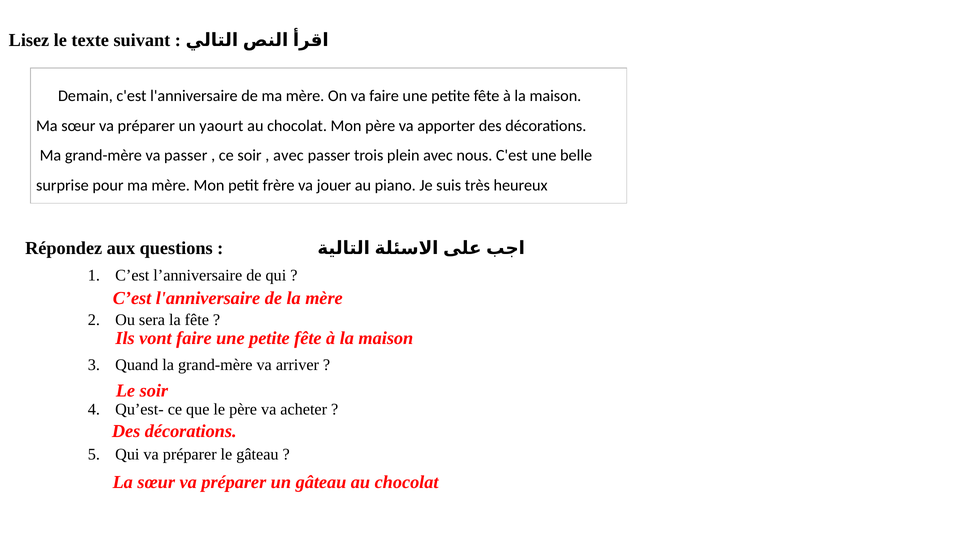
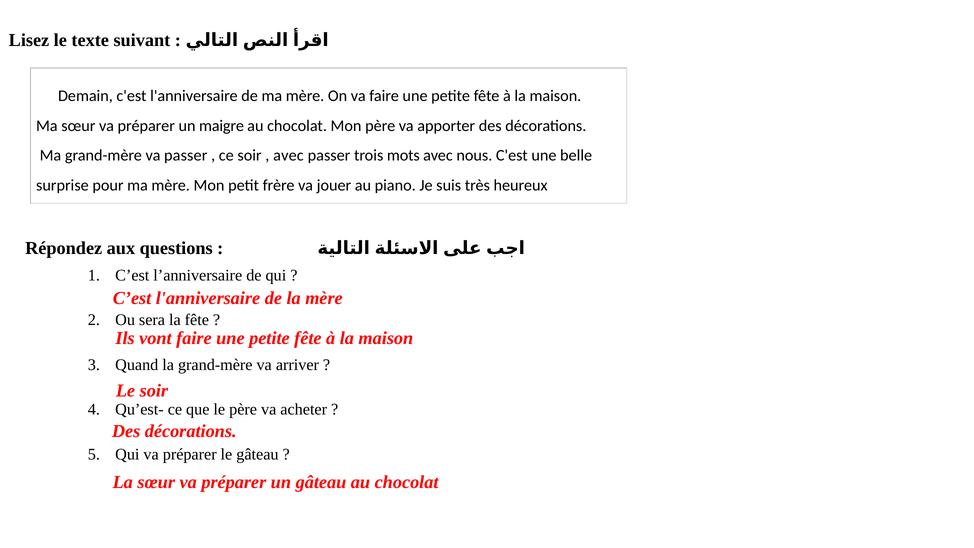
yaourt: yaourt -> maigre
plein: plein -> mots
